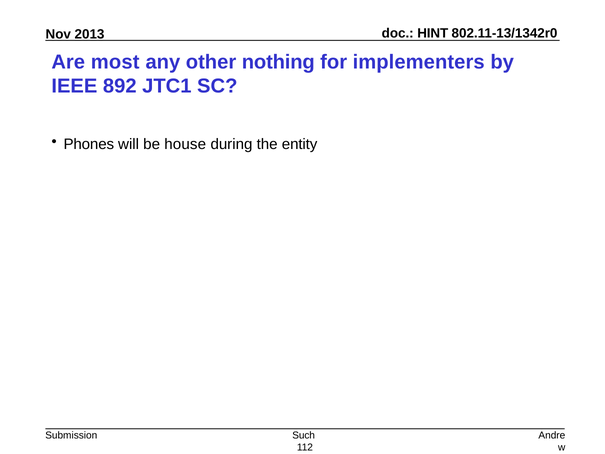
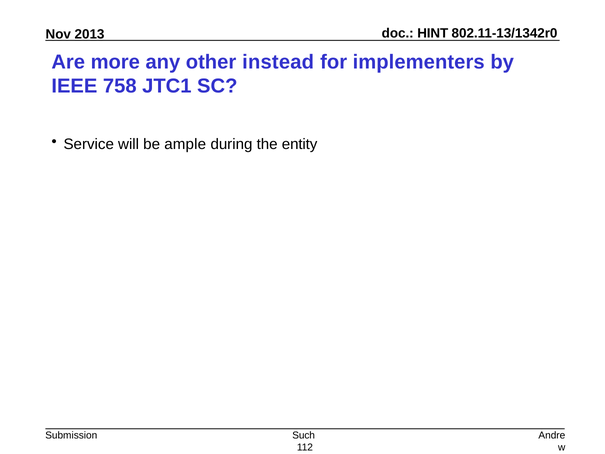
most: most -> more
nothing: nothing -> instead
892: 892 -> 758
Phones: Phones -> Service
house: house -> ample
